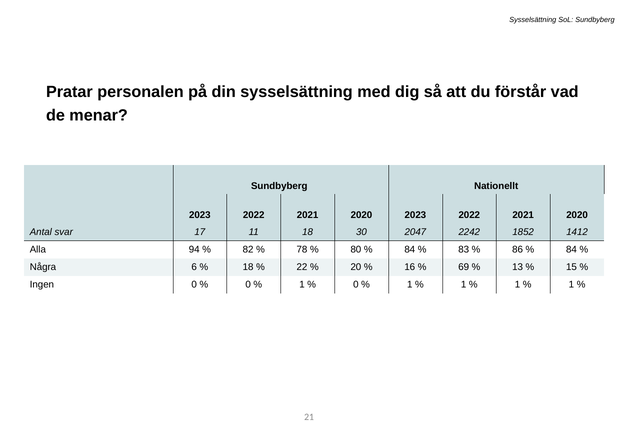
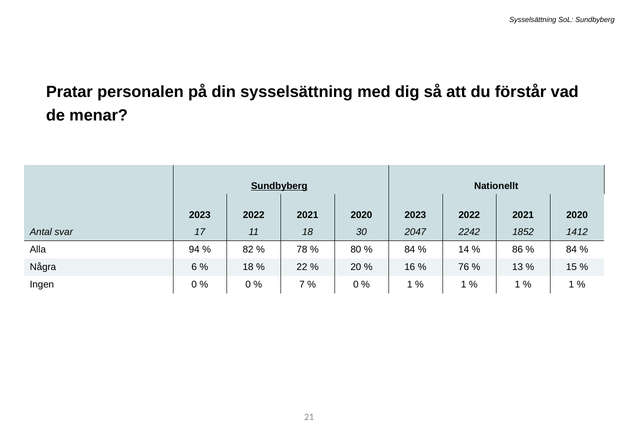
Sundbyberg at (279, 186) underline: none -> present
83: 83 -> 14
69: 69 -> 76
1 at (302, 285): 1 -> 7
